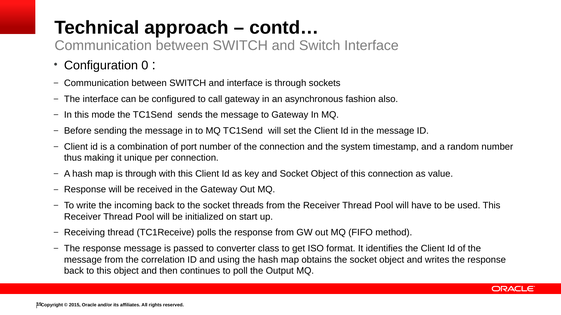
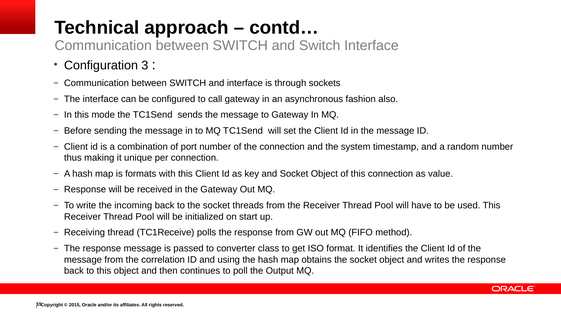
0: 0 -> 3
map is through: through -> formats
